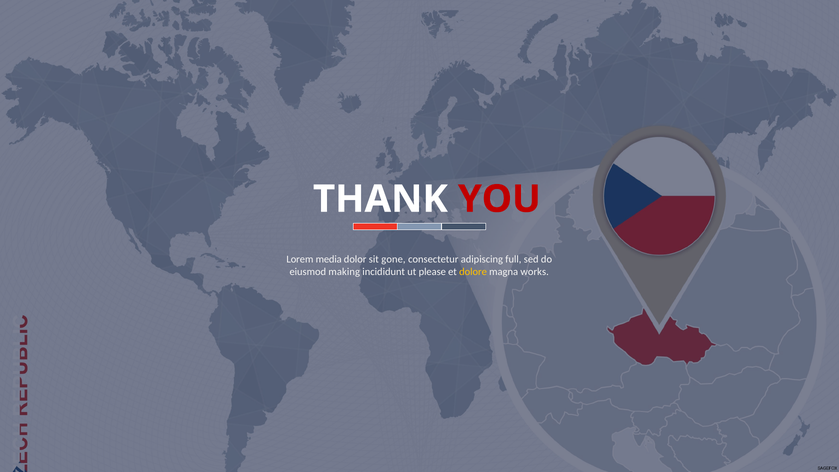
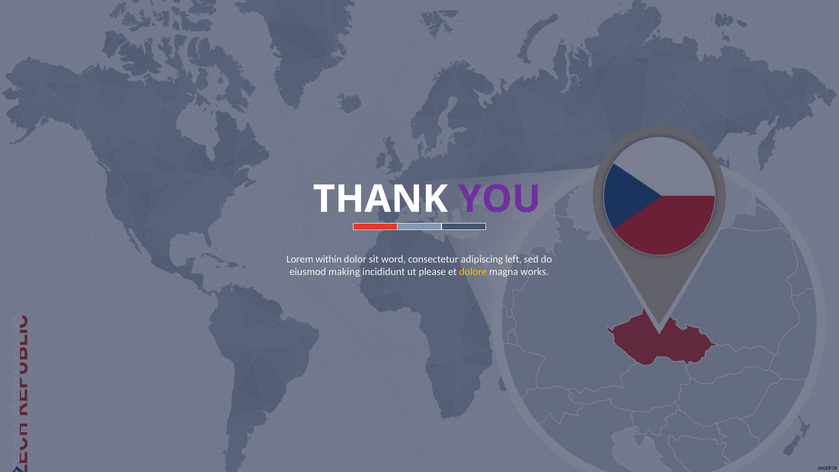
YOU colour: red -> purple
media: media -> within
gone: gone -> word
full: full -> left
